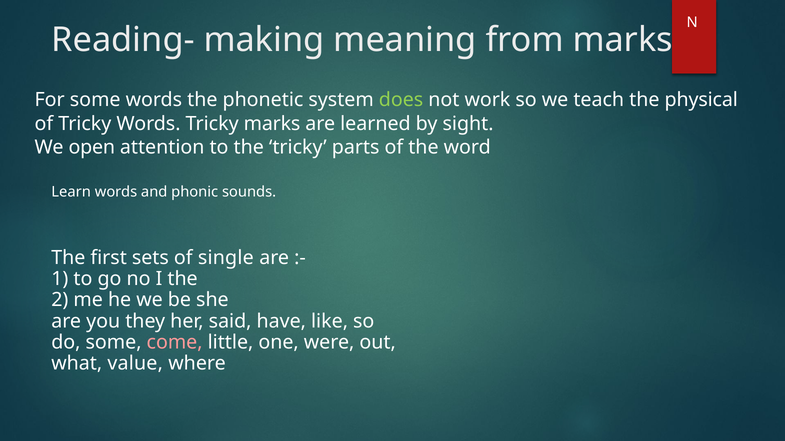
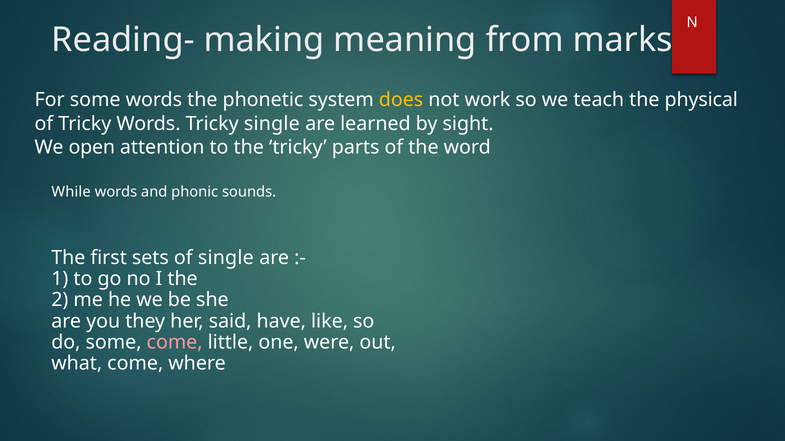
does colour: light green -> yellow
Tricky marks: marks -> single
Learn: Learn -> While
what value: value -> come
